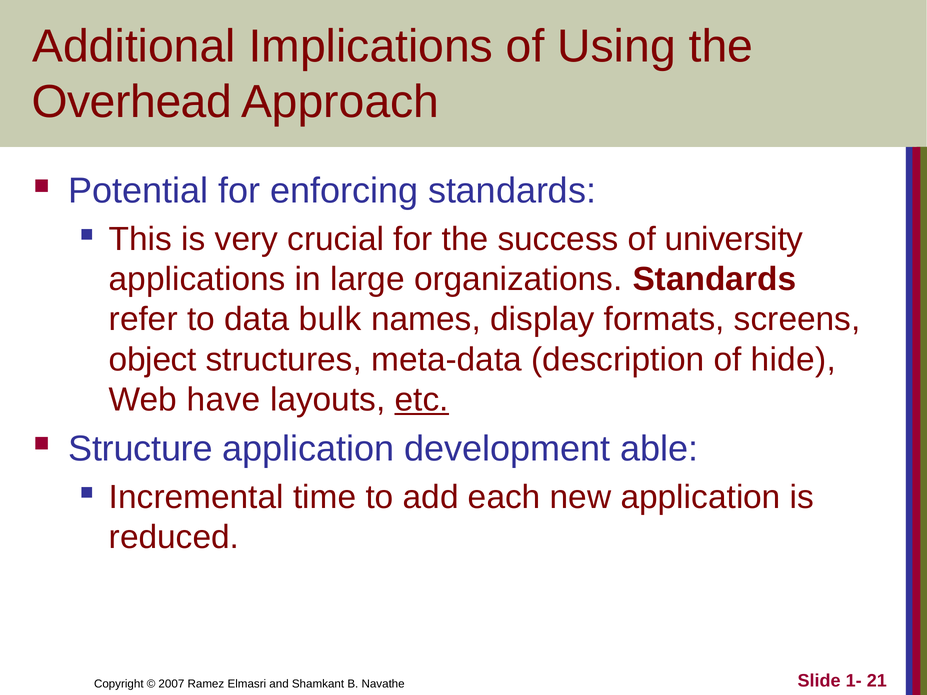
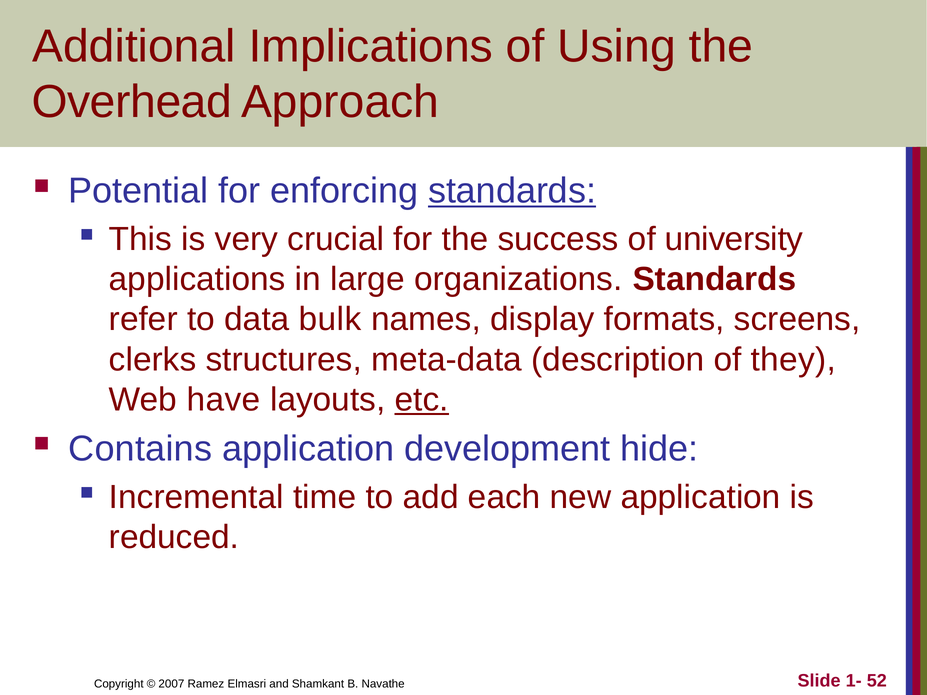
standards at (512, 191) underline: none -> present
object: object -> clerks
hide: hide -> they
Structure: Structure -> Contains
able: able -> hide
21: 21 -> 52
